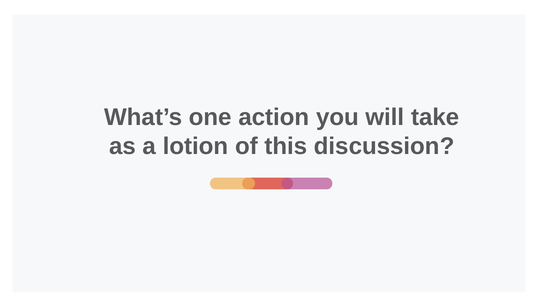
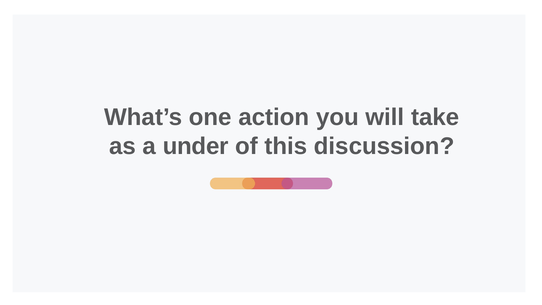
lotion: lotion -> under
